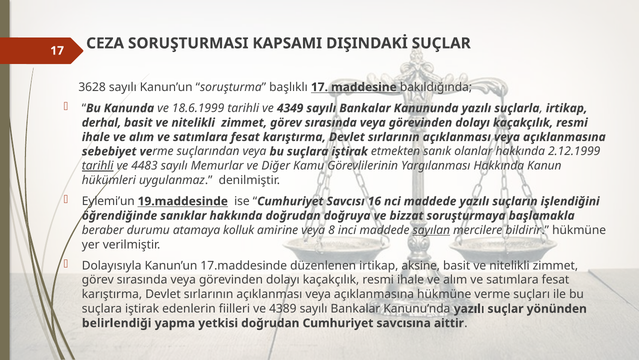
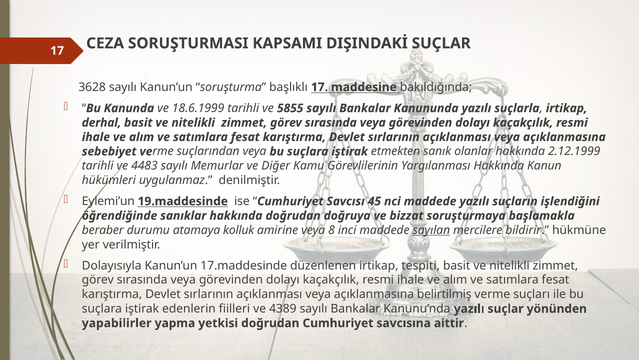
4349: 4349 -> 5855
tarihli at (98, 166) underline: present -> none
16: 16 -> 45
aksine: aksine -> tespiti
açıklanmasına hükmüne: hükmüne -> belirtilmiş
belirlendiği: belirlendiği -> yapabilirler
